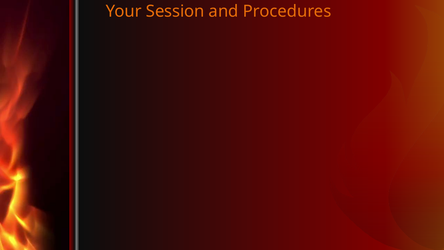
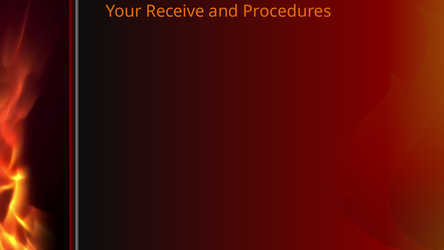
Session: Session -> Receive
